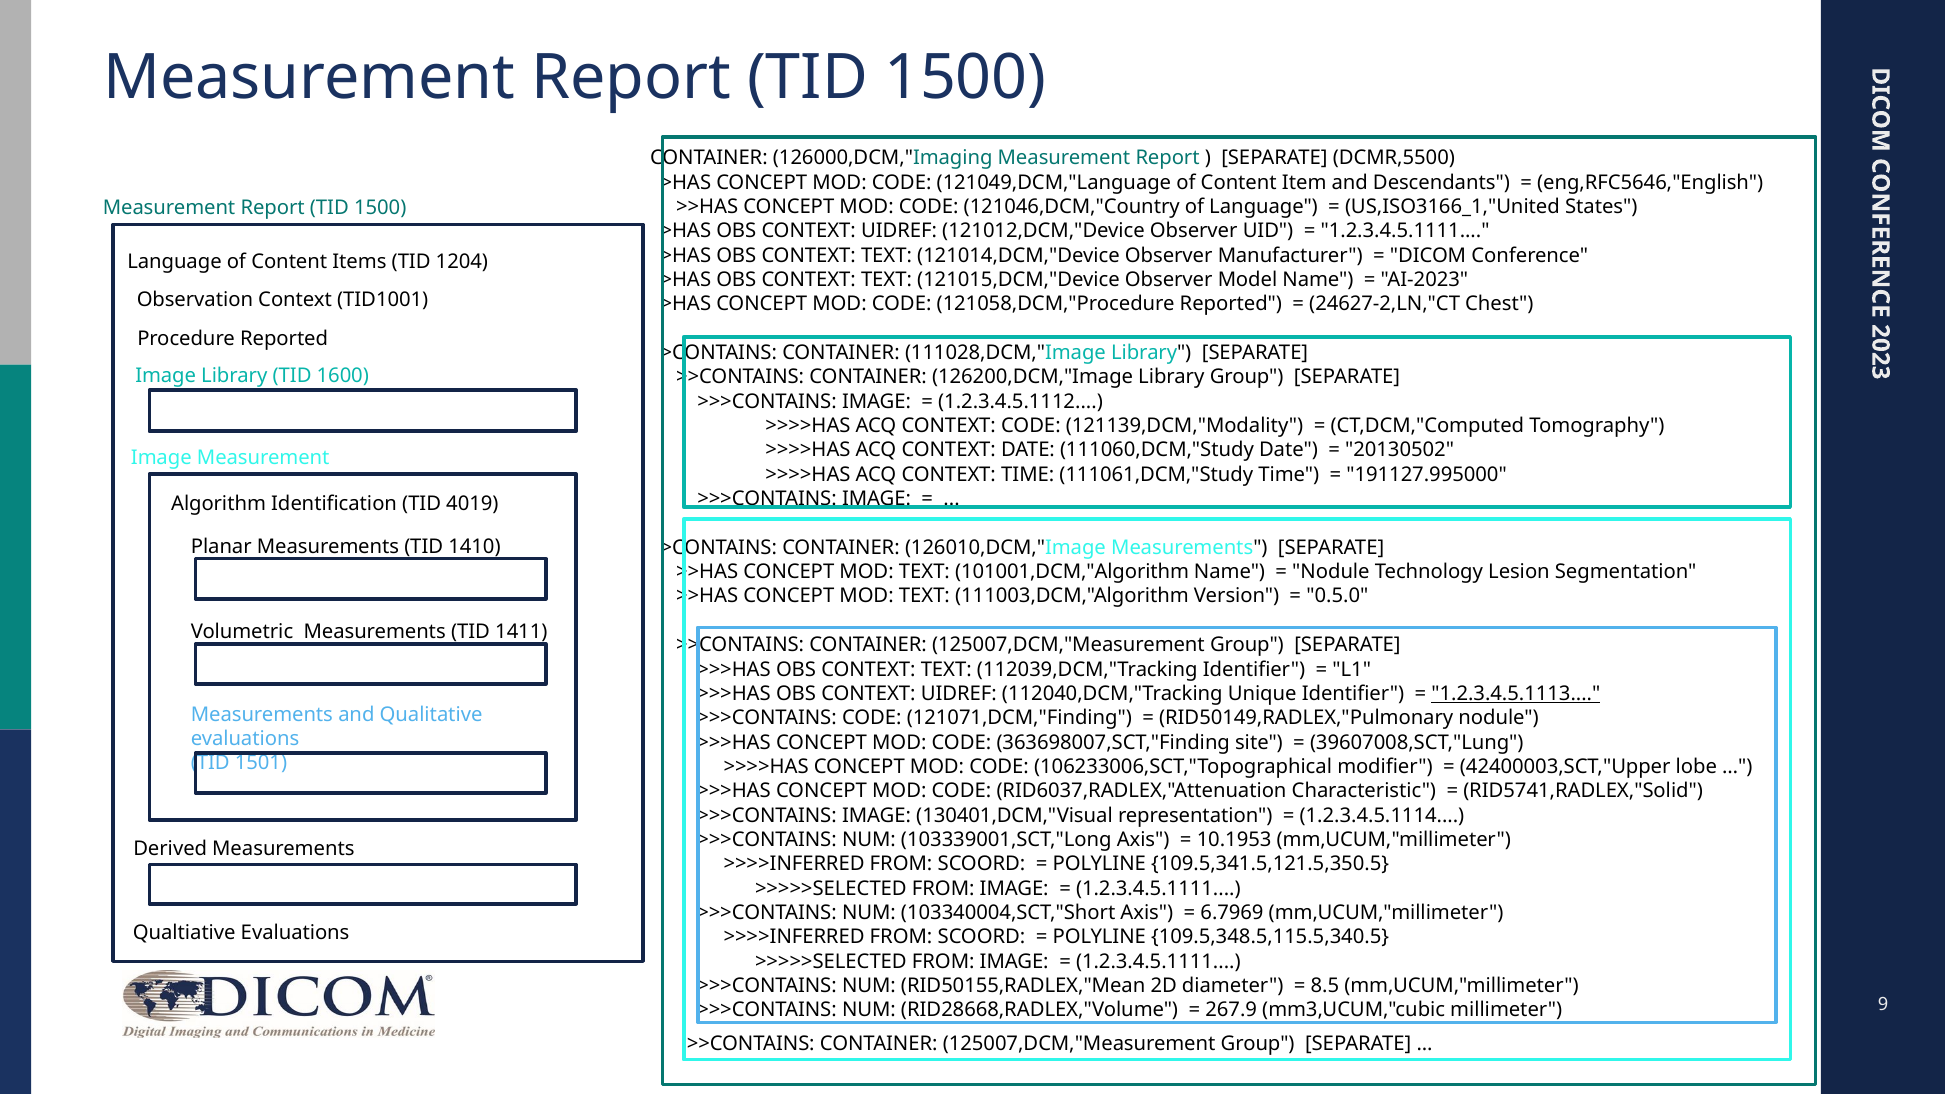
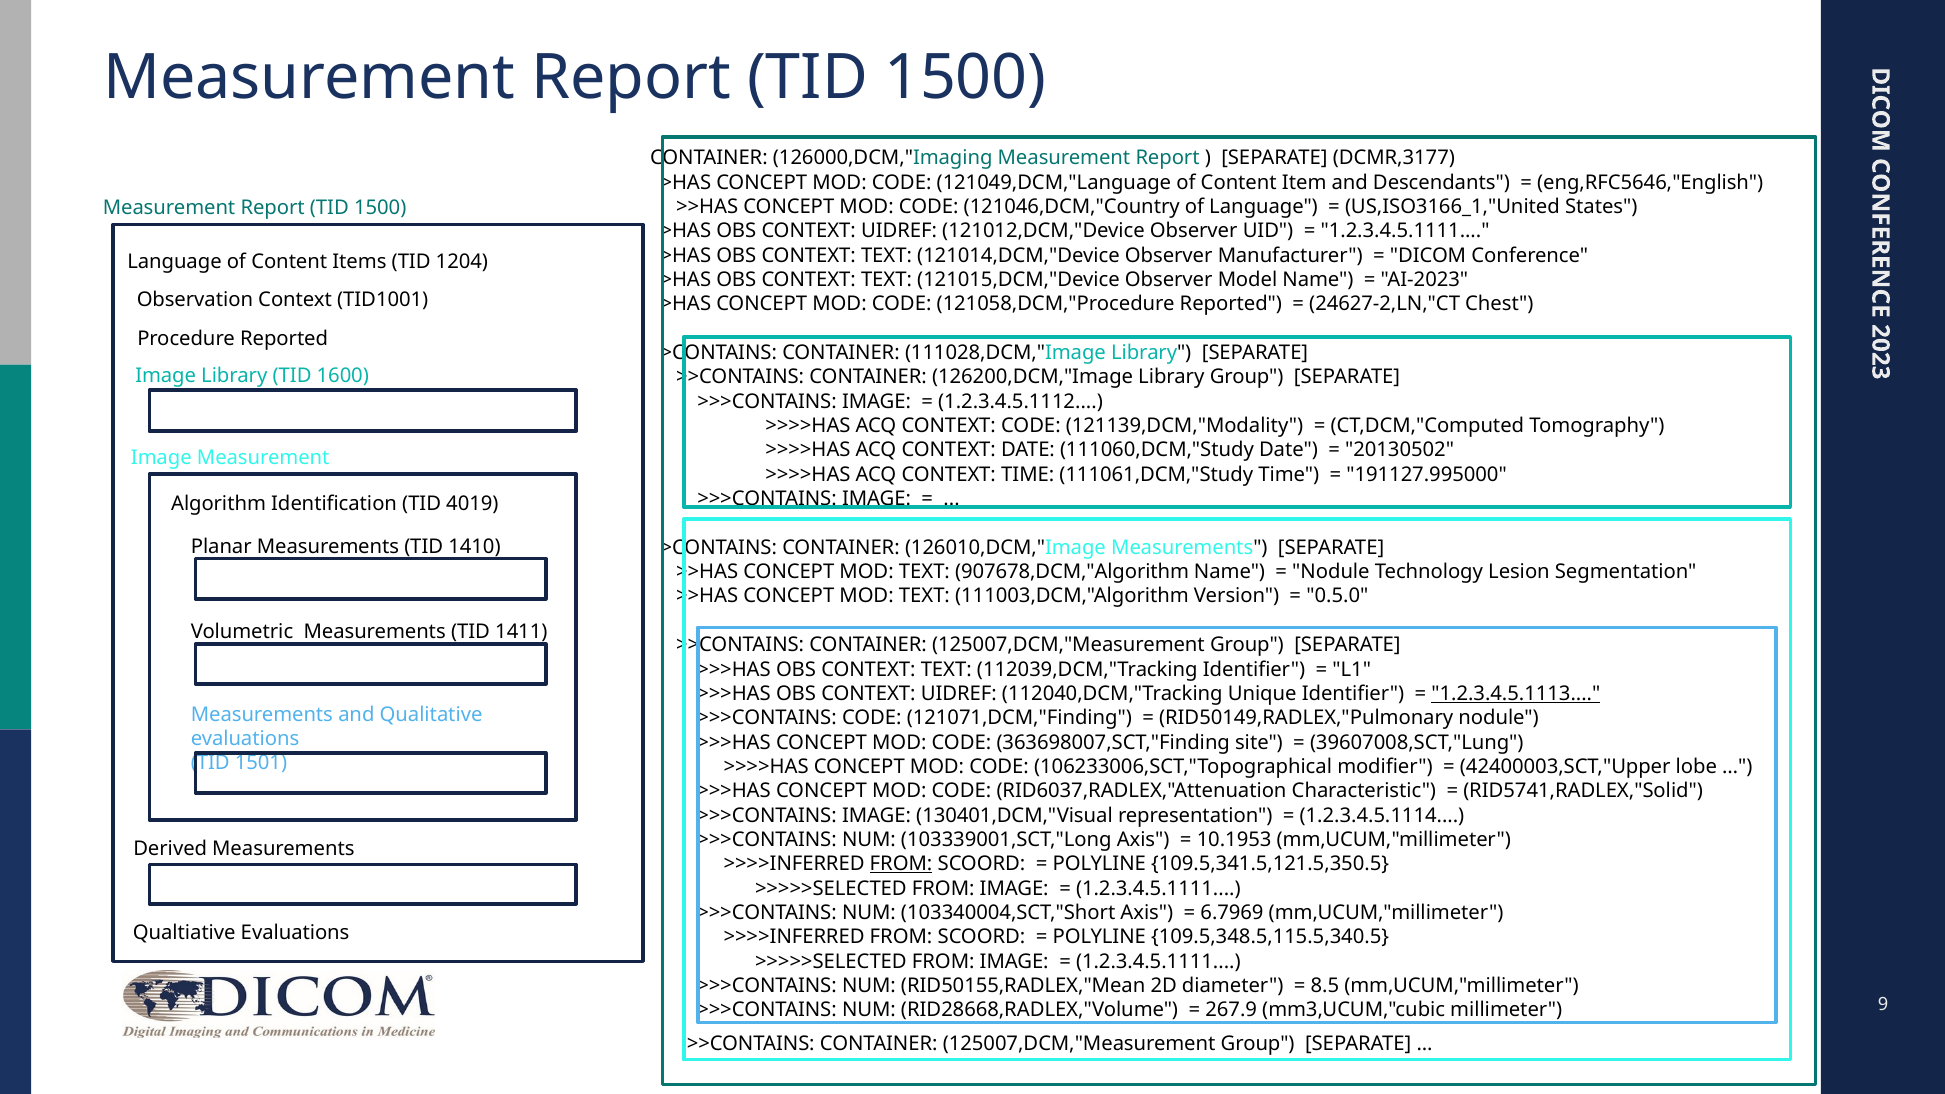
DCMR,5500: DCMR,5500 -> DCMR,3177
101001,DCM,"Algorithm: 101001,DCM,"Algorithm -> 907678,DCM,"Algorithm
FROM at (901, 864) underline: none -> present
